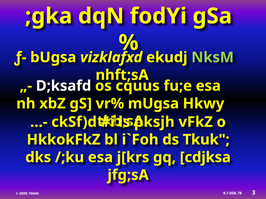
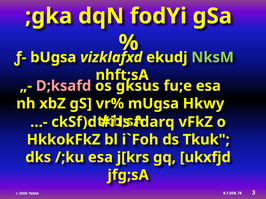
D;ksafd colour: white -> pink
cquus: cquus -> gksus
pksjh: pksjh -> fdarq
cdjksa: cdjksa -> ukxfjd
